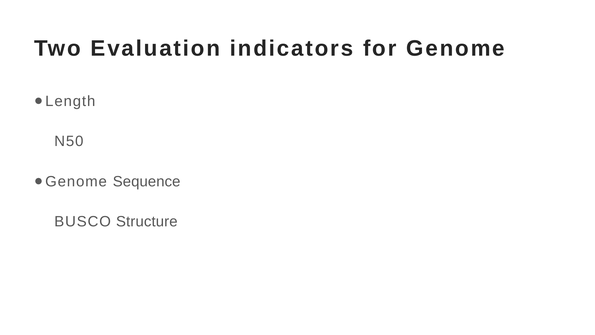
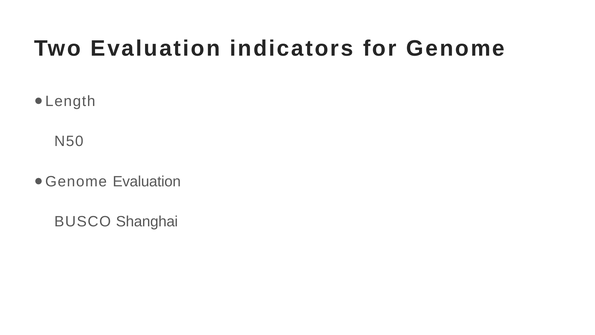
Sequence at (147, 181): Sequence -> Evaluation
Structure: Structure -> Shanghai
